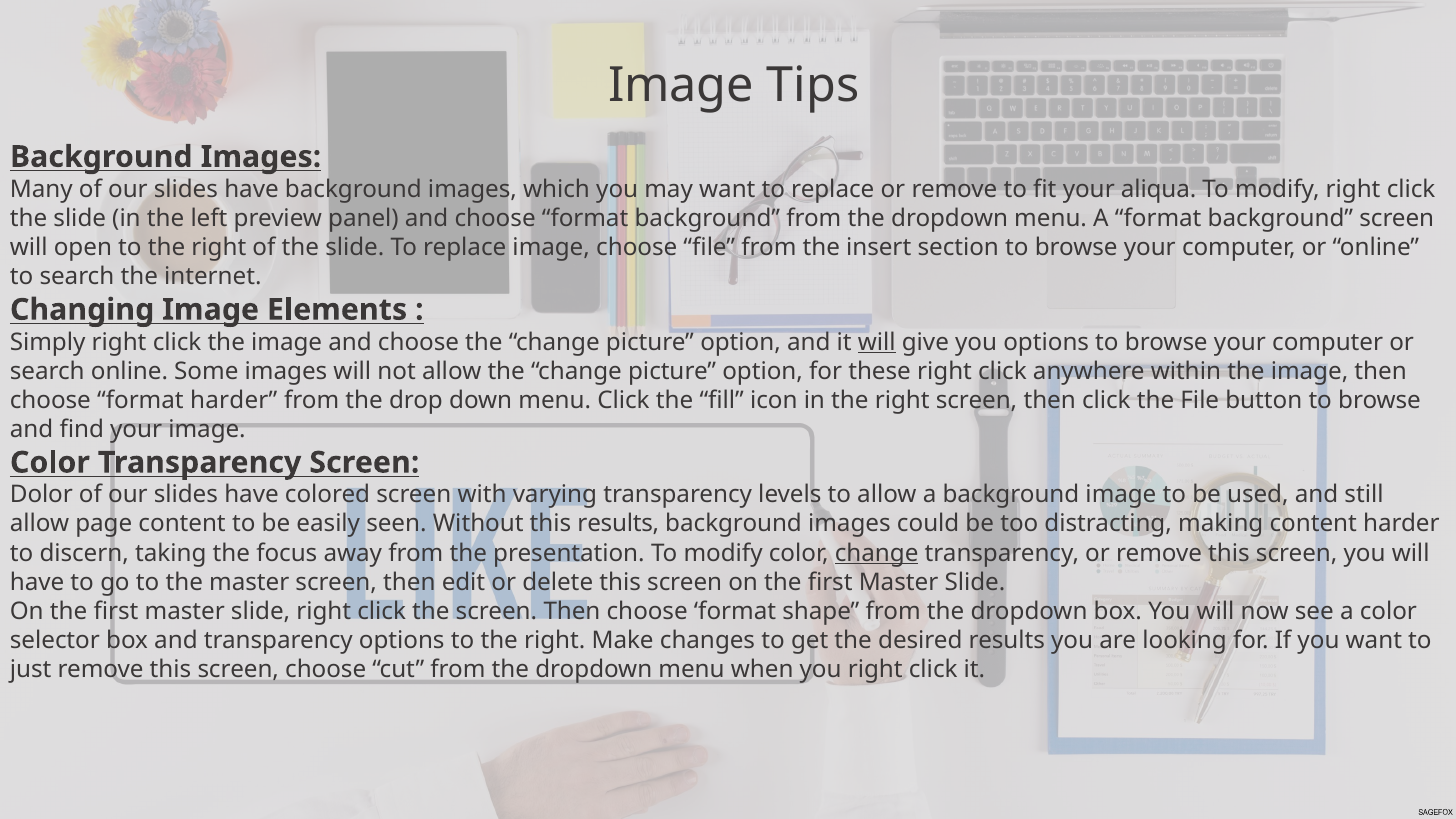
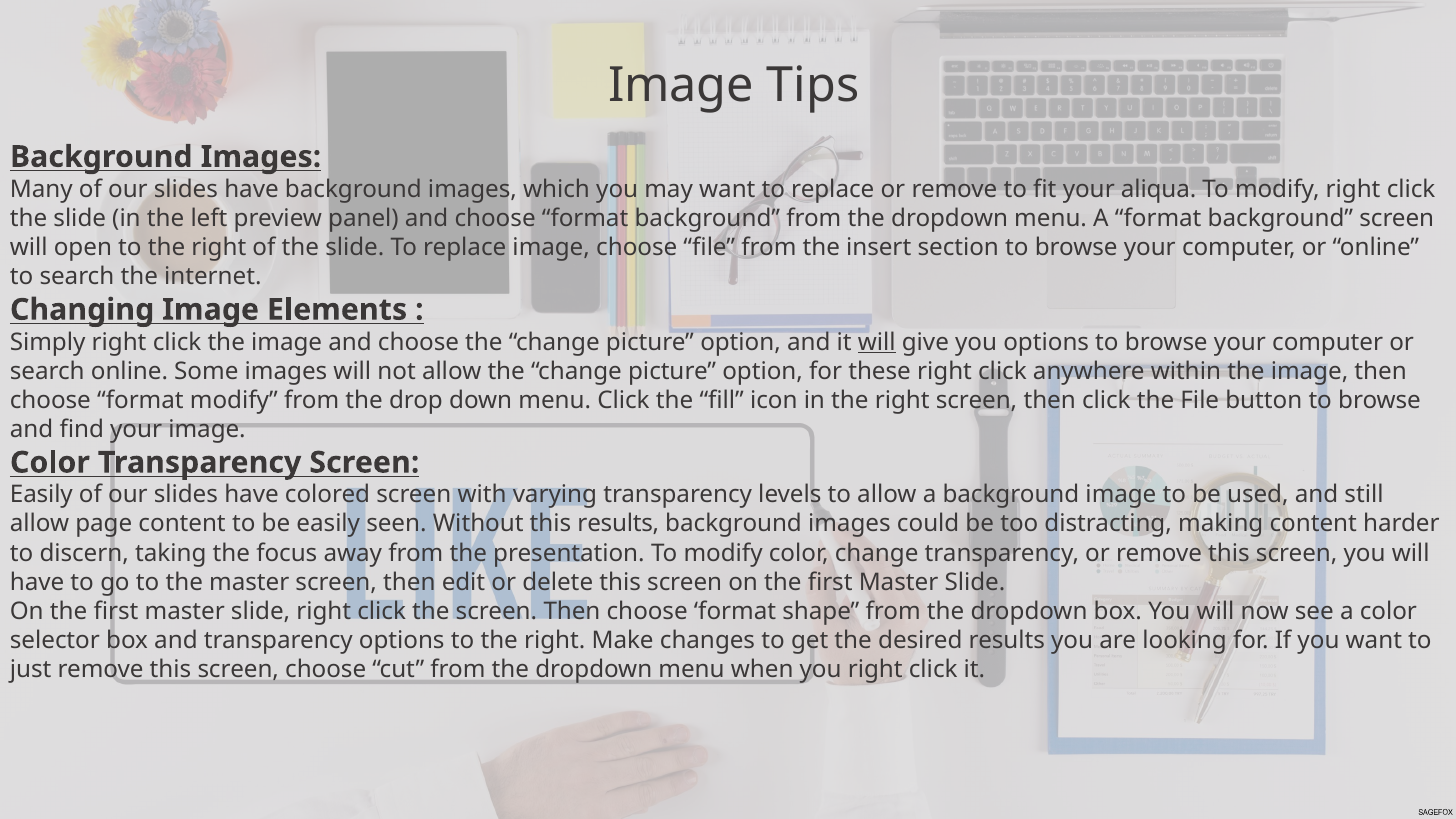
format harder: harder -> modify
Dolor at (41, 495): Dolor -> Easily
change at (877, 553) underline: present -> none
